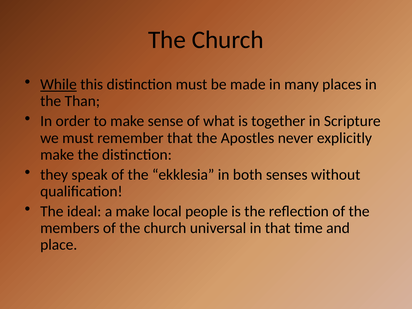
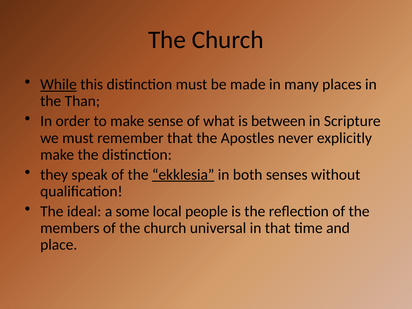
together: together -> between
ekklesia underline: none -> present
a make: make -> some
